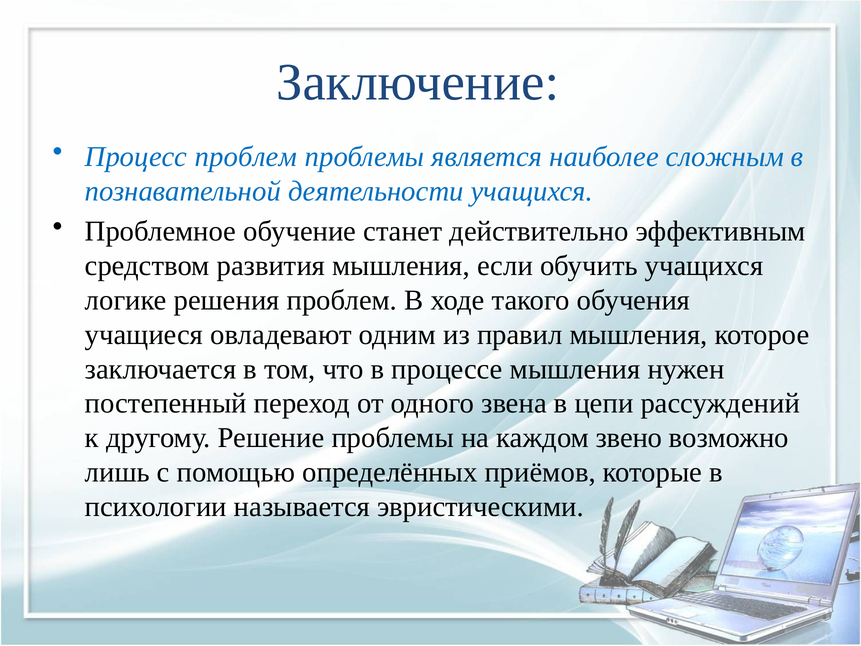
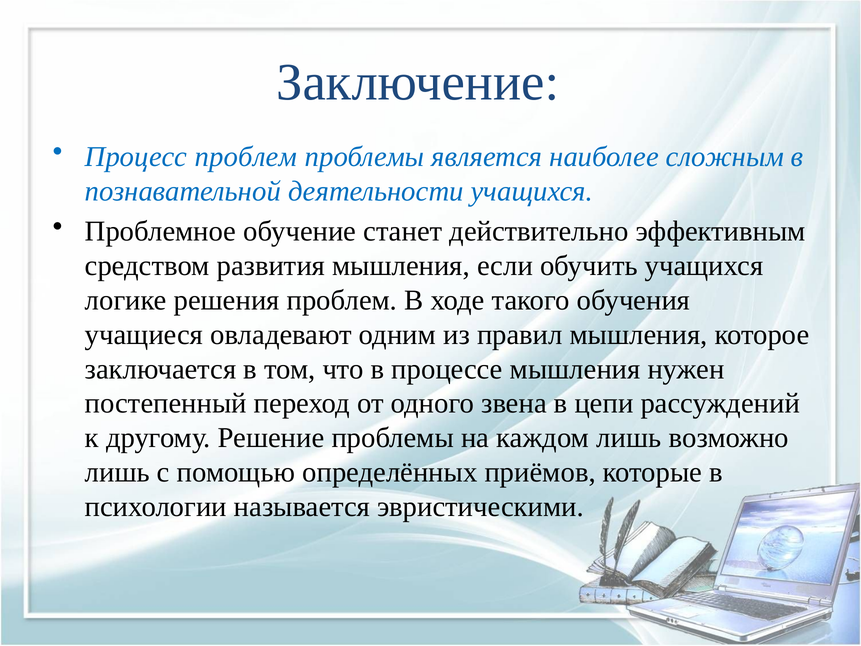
каждом звено: звено -> лишь
